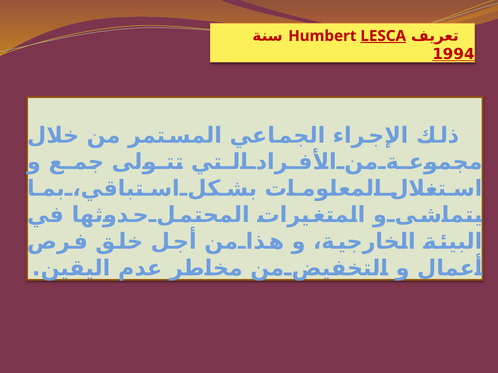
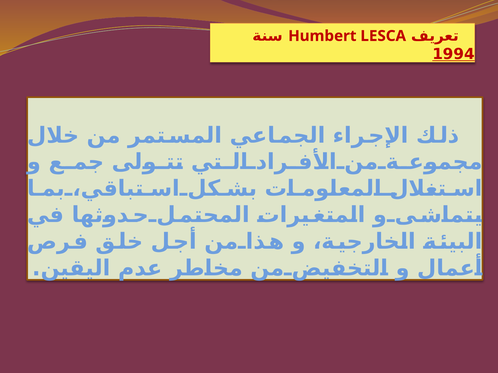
LESCA underline: present -> none
